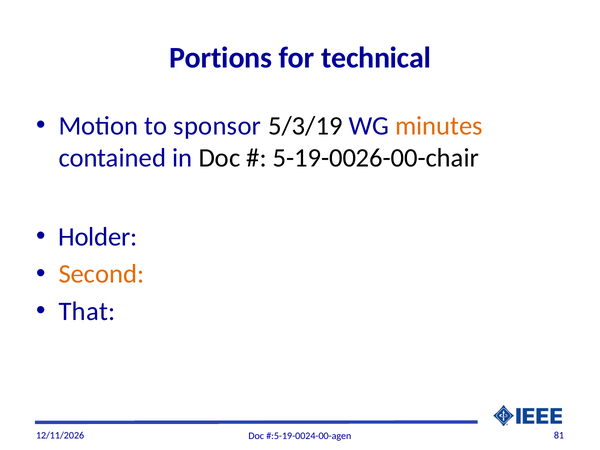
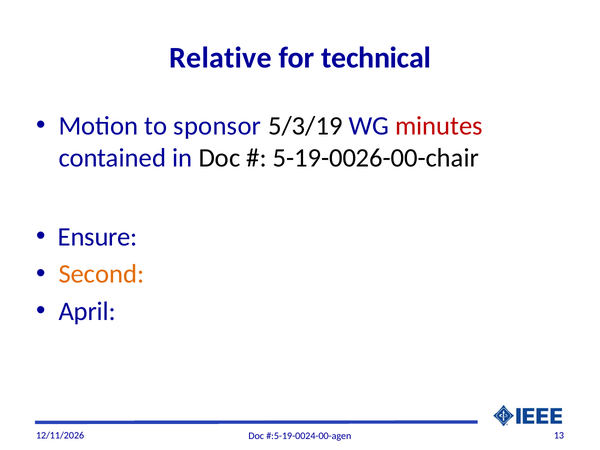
Portions: Portions -> Relative
minutes colour: orange -> red
Holder: Holder -> Ensure
That: That -> April
81: 81 -> 13
